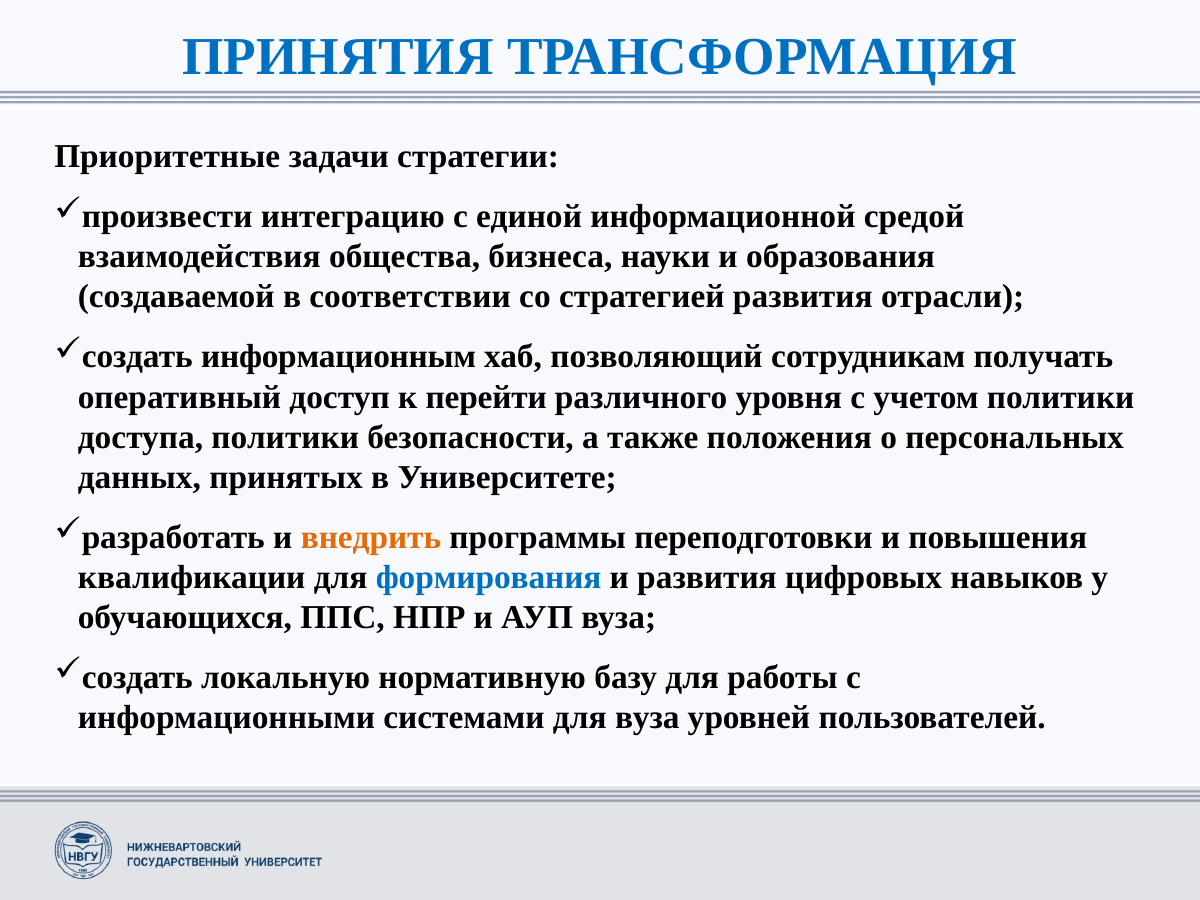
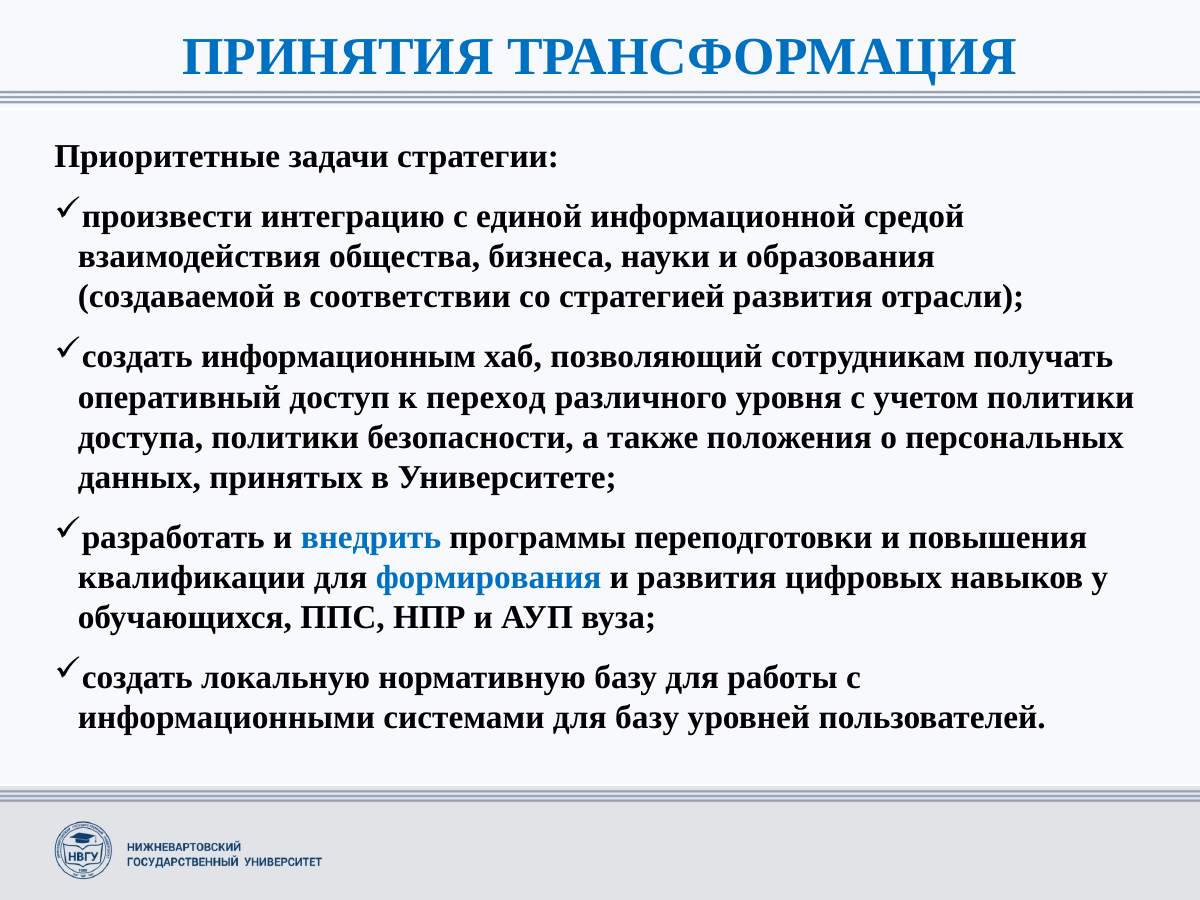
перейти: перейти -> переход
внедрить colour: orange -> blue
для вуза: вуза -> базу
